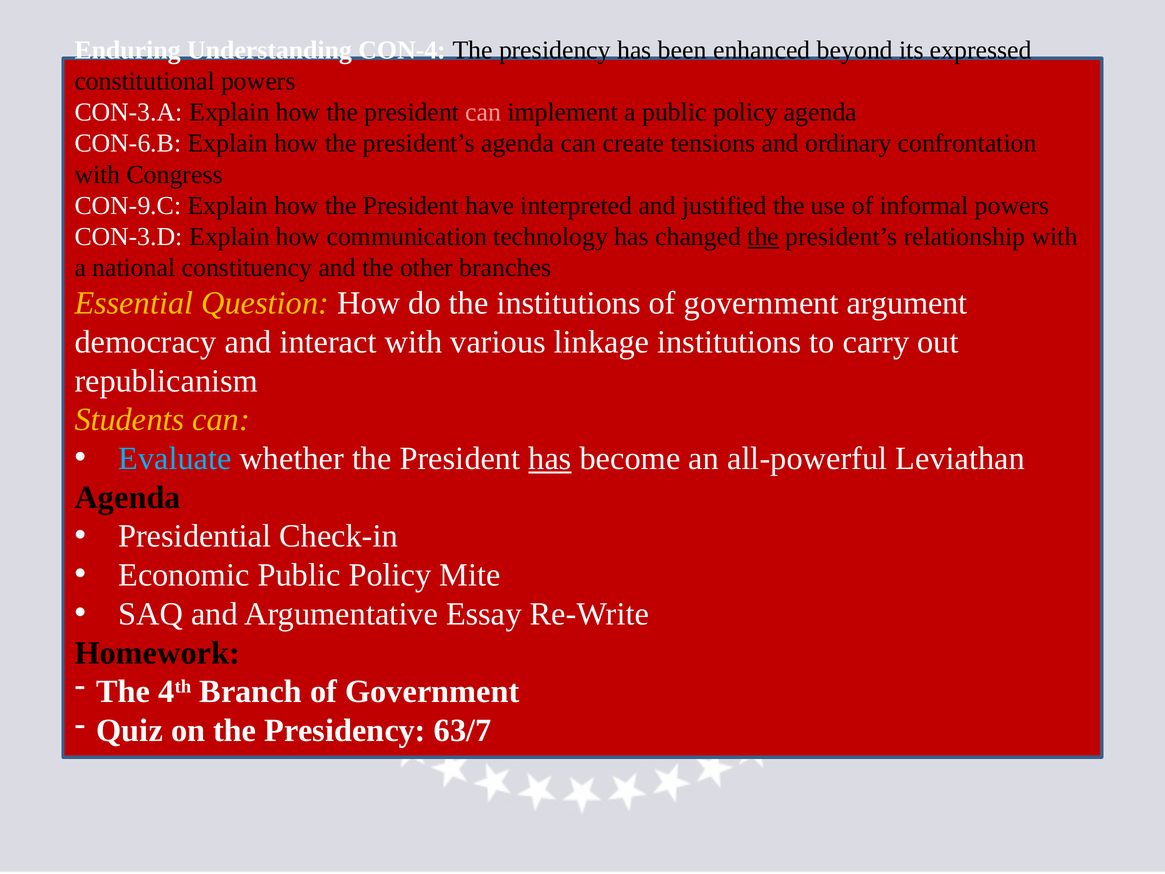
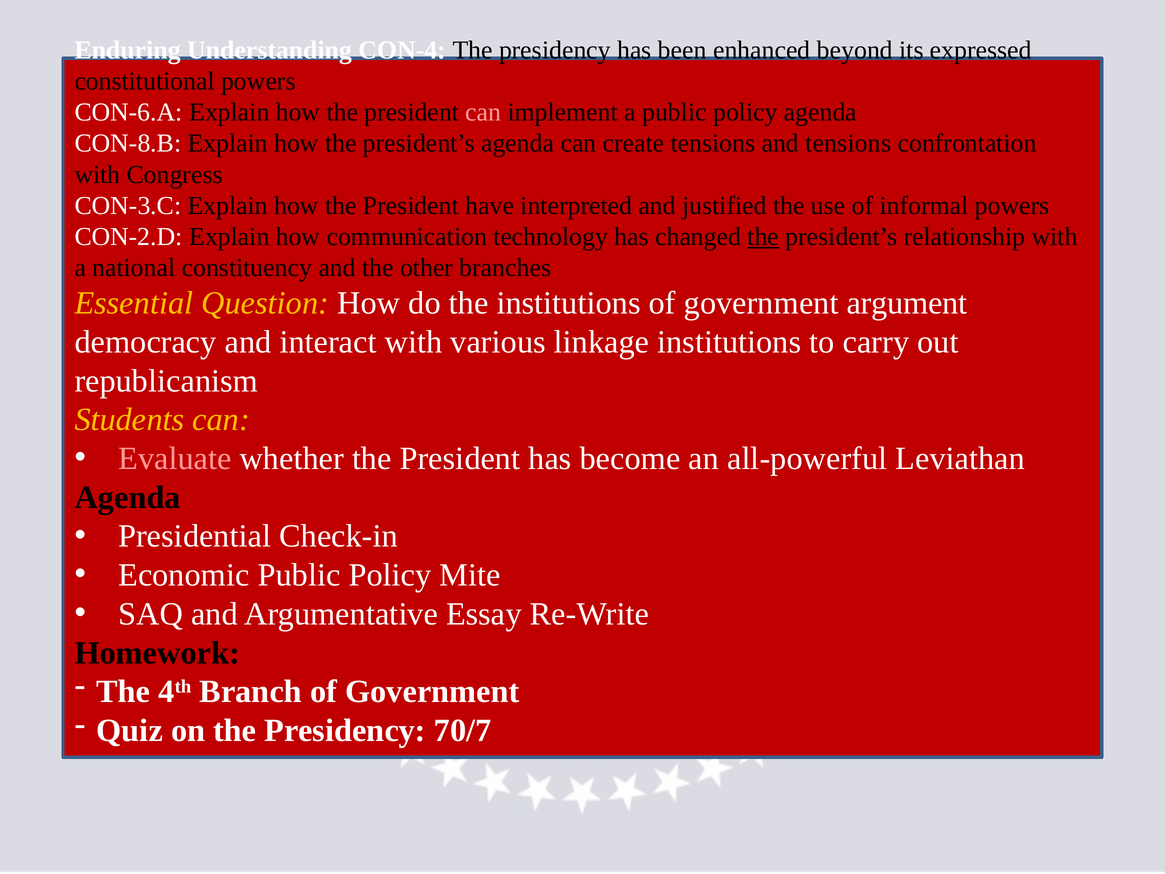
CON-3.A: CON-3.A -> CON-6.A
CON-6.B: CON-6.B -> CON-8.B
and ordinary: ordinary -> tensions
CON-9.C: CON-9.C -> CON-3.C
CON-3.D: CON-3.D -> CON-2.D
Evaluate colour: light blue -> pink
has at (550, 458) underline: present -> none
63/7: 63/7 -> 70/7
